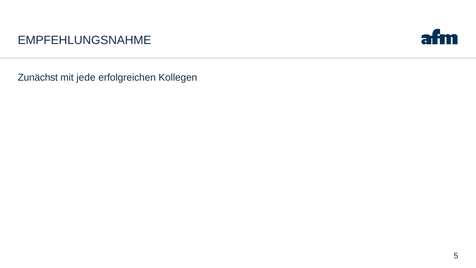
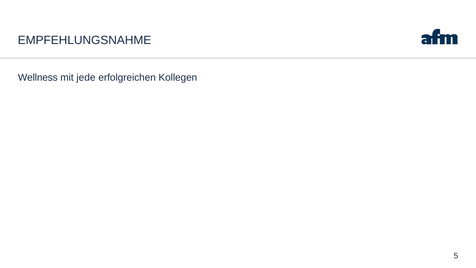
Zunächst: Zunächst -> Wellness
